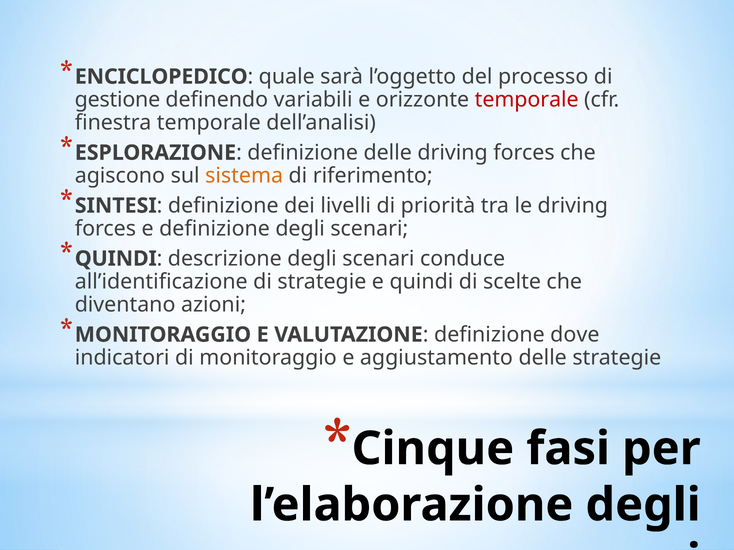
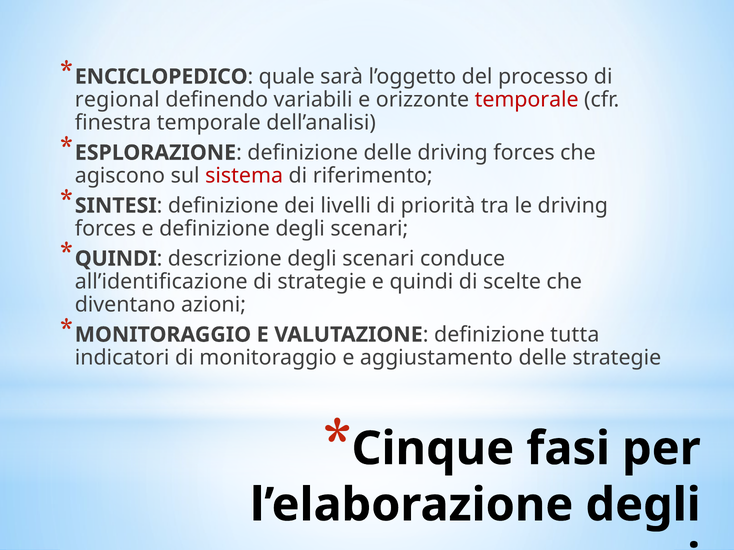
gestione: gestione -> regional
sistema colour: orange -> red
dove: dove -> tutta
